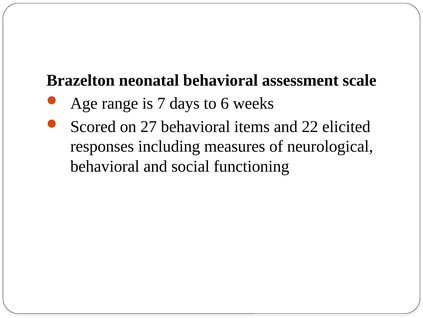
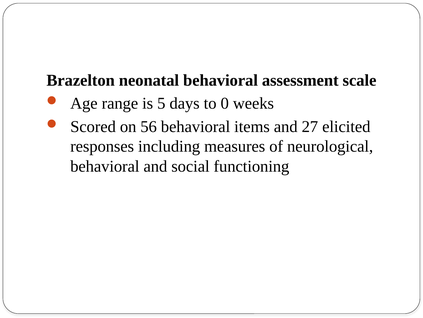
7: 7 -> 5
6: 6 -> 0
27: 27 -> 56
22: 22 -> 27
